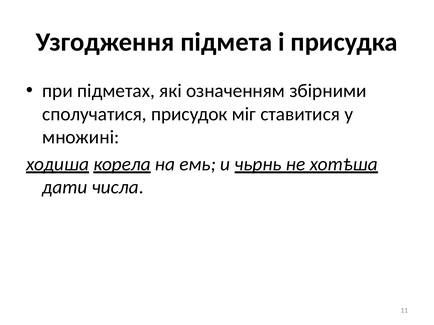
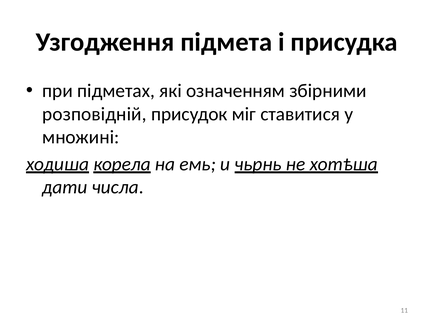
сполучатися: сполучатися -> розповідній
